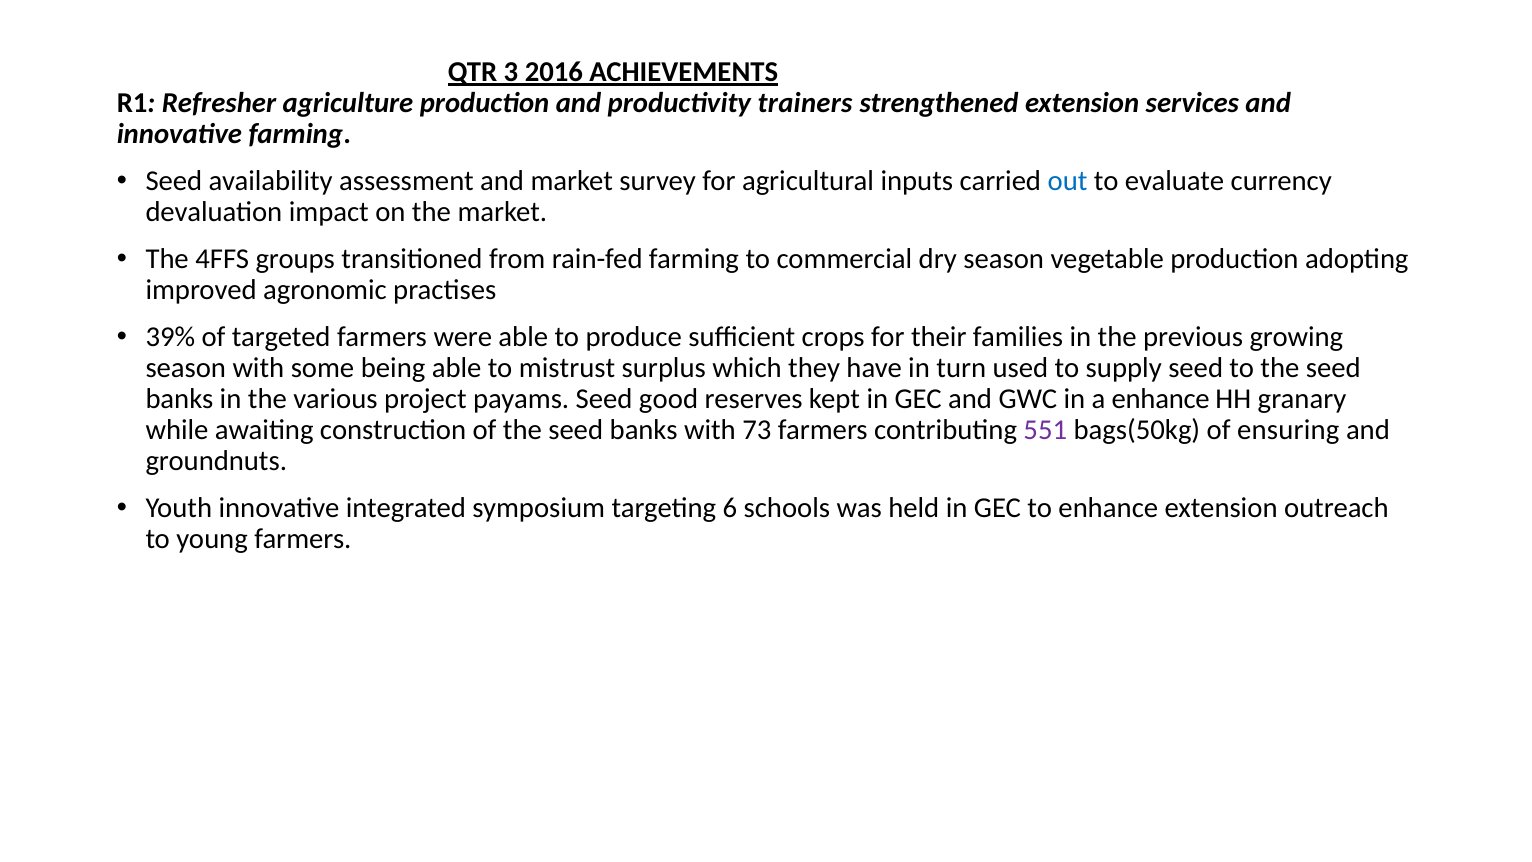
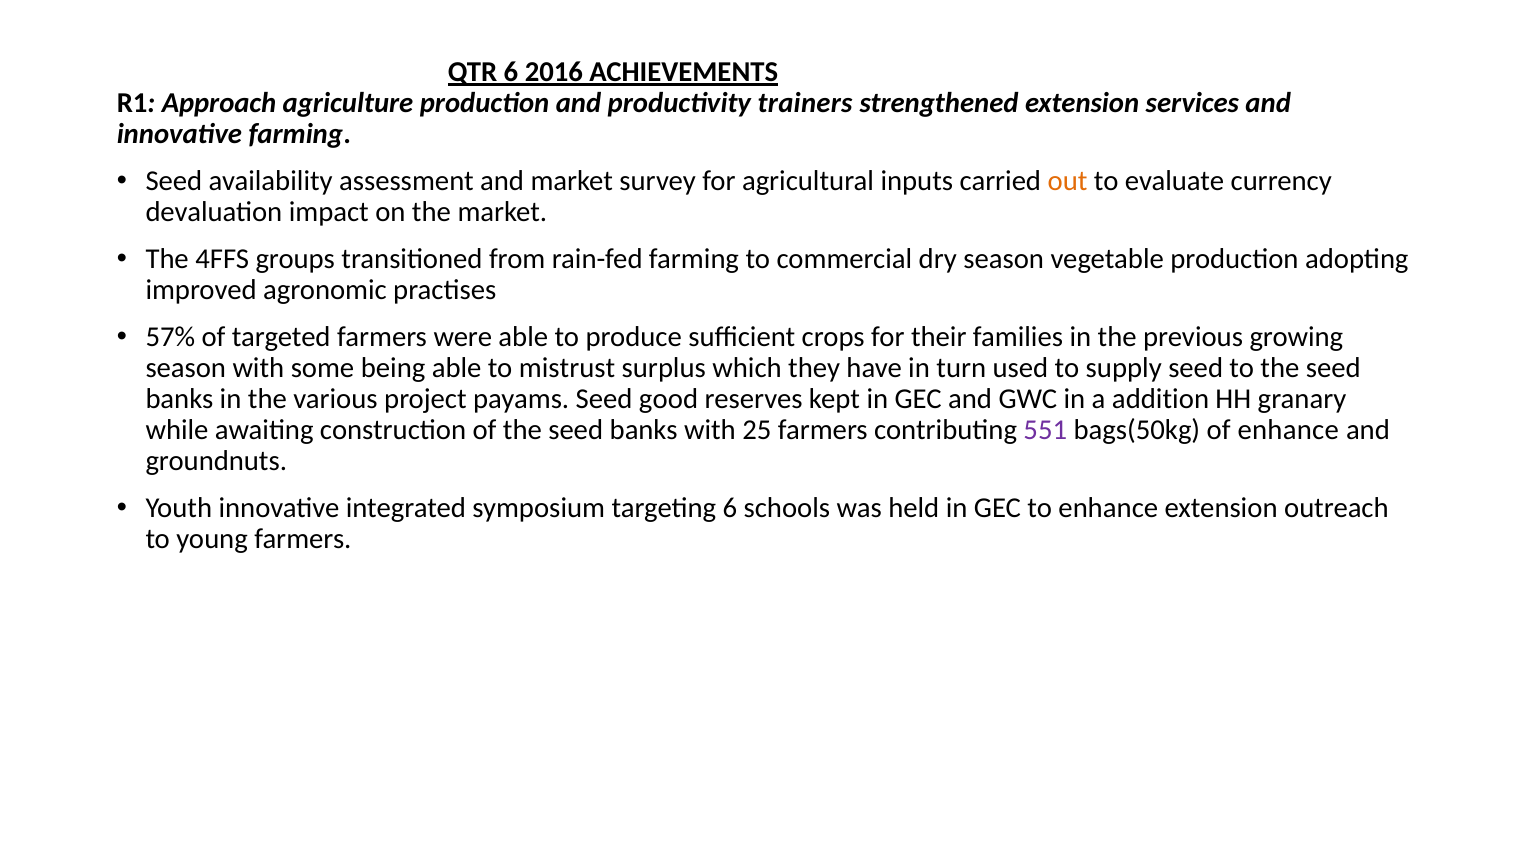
QTR 3: 3 -> 6
Refresher: Refresher -> Approach
out colour: blue -> orange
39%: 39% -> 57%
a enhance: enhance -> addition
73: 73 -> 25
of ensuring: ensuring -> enhance
